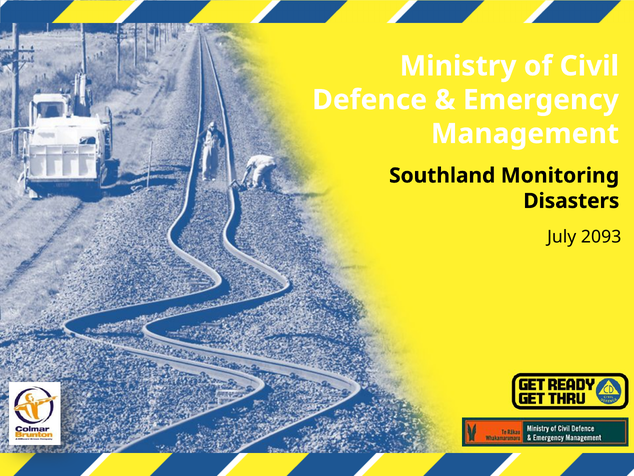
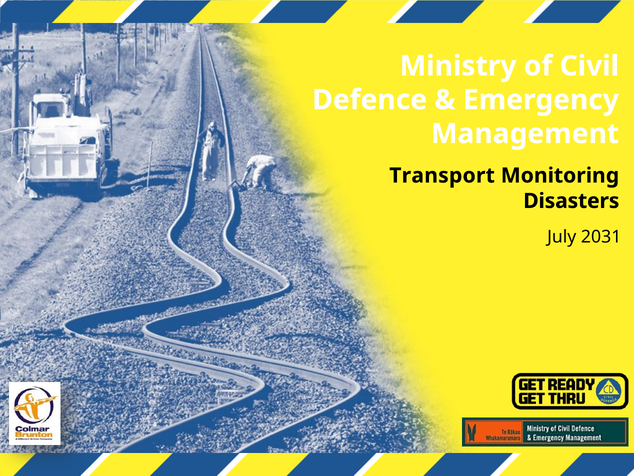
Southland: Southland -> Transport
2093: 2093 -> 2031
